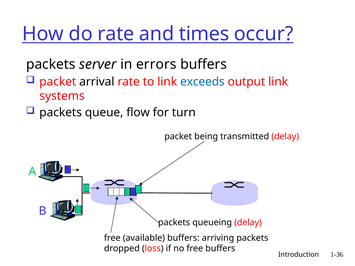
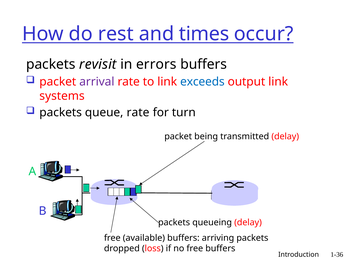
do rate: rate -> rest
server: server -> revisit
arrival colour: black -> purple
queue flow: flow -> rate
